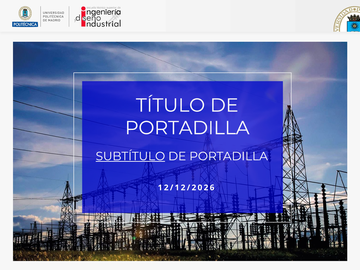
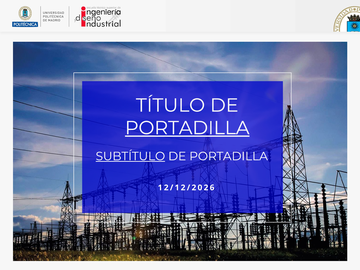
PORTADILLA at (187, 128) underline: none -> present
